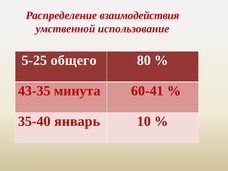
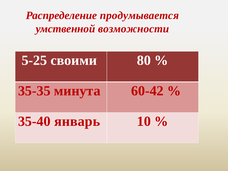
взаимодействия: взаимодействия -> продумывается
использование: использование -> возможности
общего: общего -> своими
43-35: 43-35 -> 35-35
60-41: 60-41 -> 60-42
